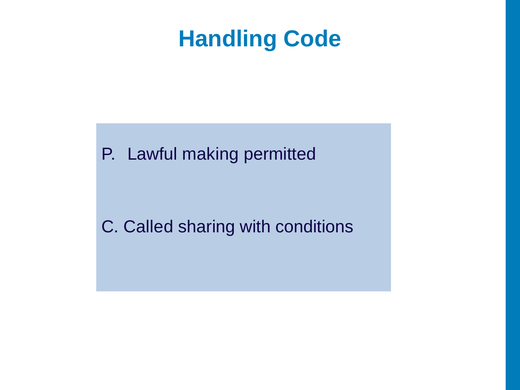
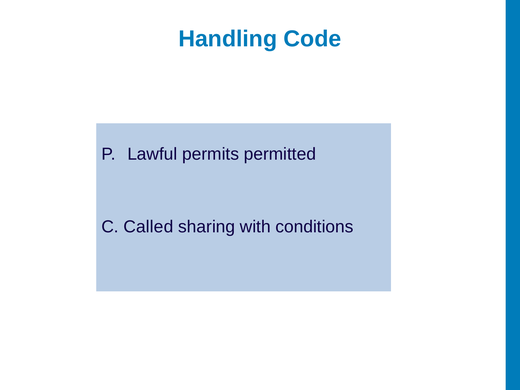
making: making -> permits
